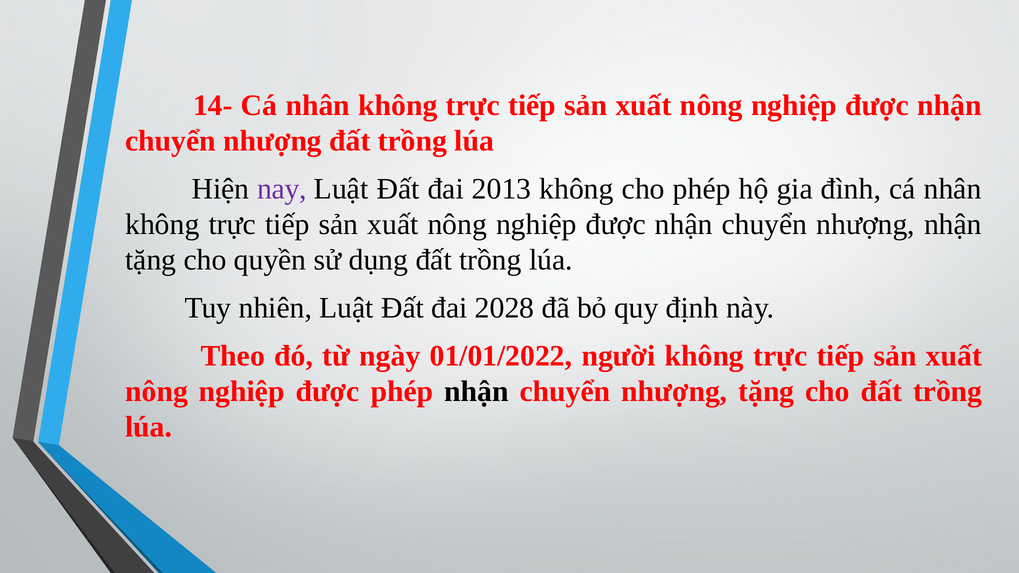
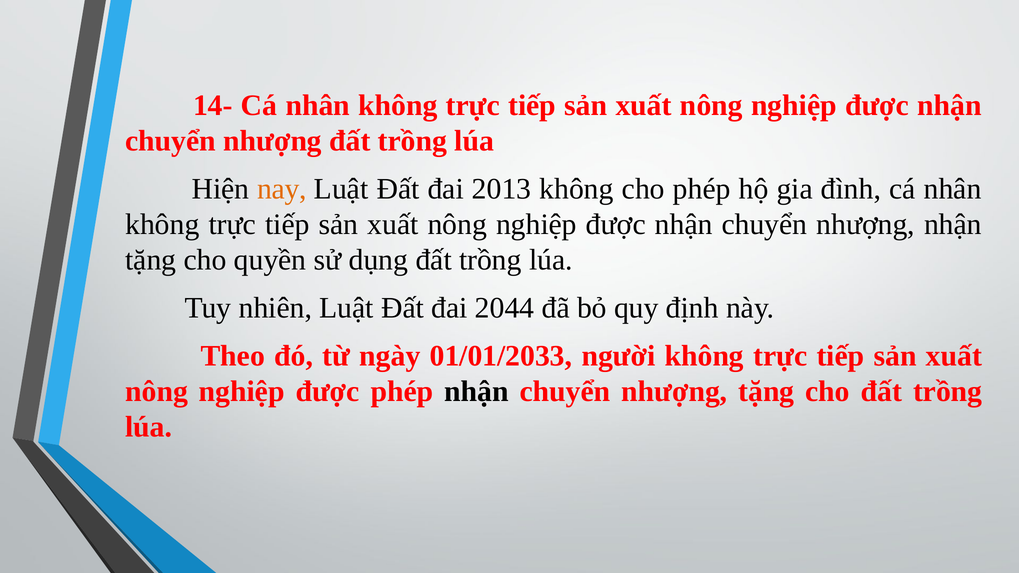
nay colour: purple -> orange
2028: 2028 -> 2044
01/01/2022: 01/01/2022 -> 01/01/2033
